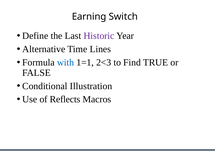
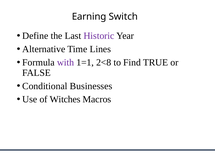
with colour: blue -> purple
2<3: 2<3 -> 2<8
Illustration: Illustration -> Businesses
Reflects: Reflects -> Witches
